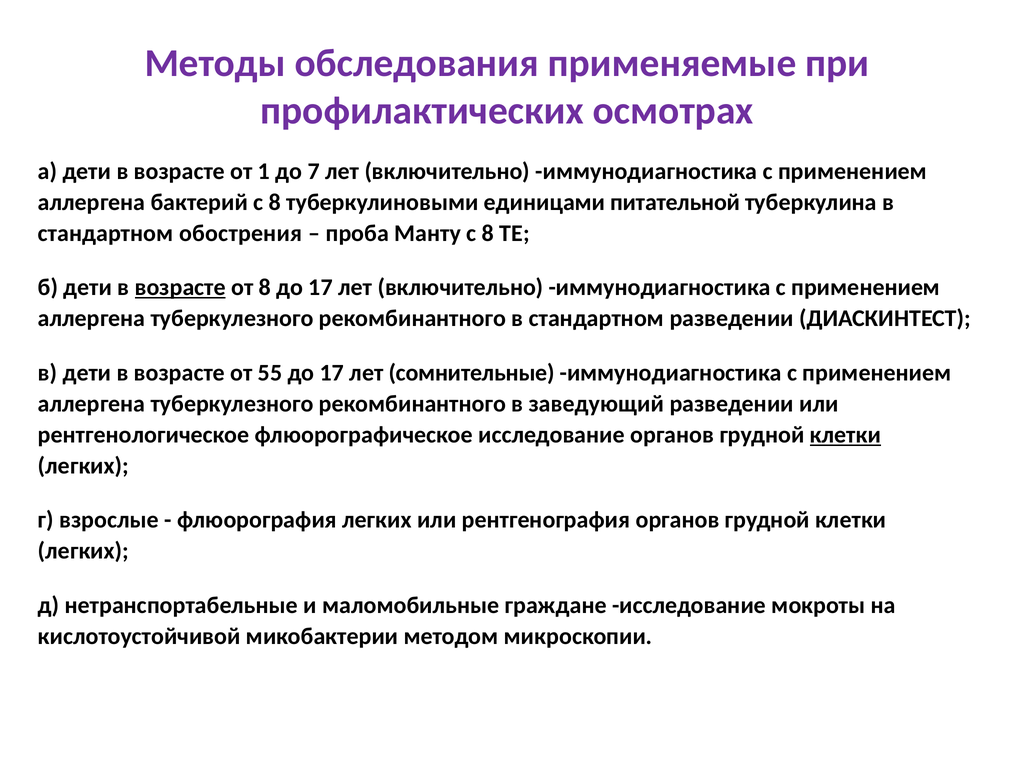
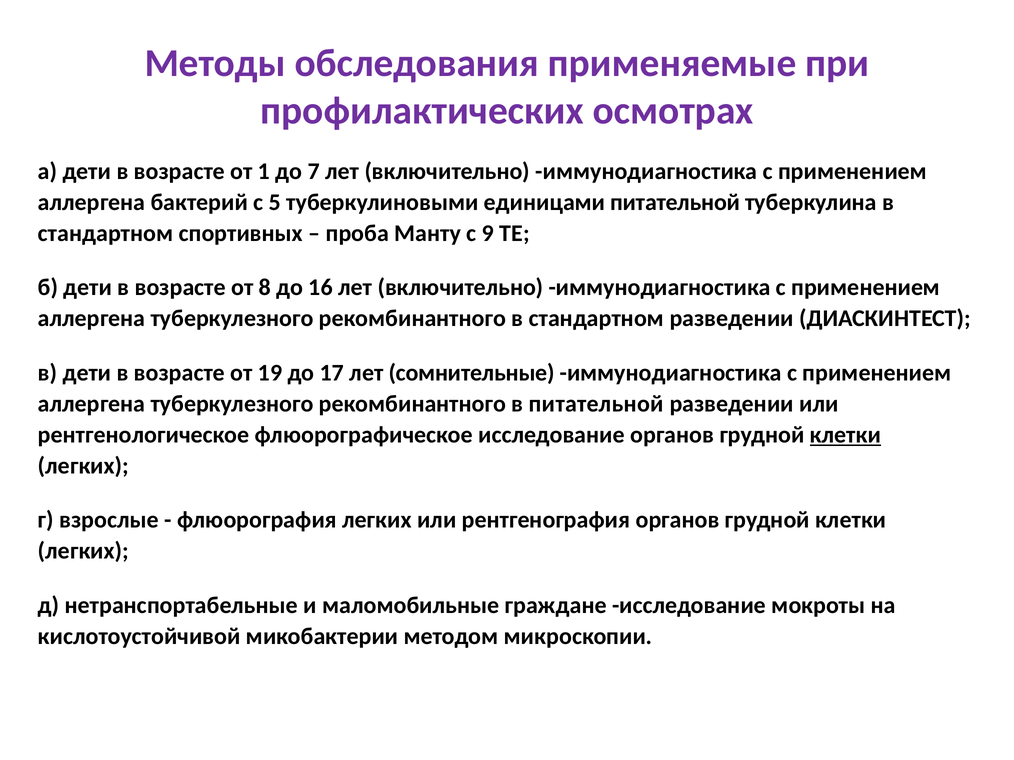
бактерий с 8: 8 -> 5
обострения: обострения -> спортивных
Манту с 8: 8 -> 9
возрасте at (180, 288) underline: present -> none
8 до 17: 17 -> 16
55: 55 -> 19
в заведующий: заведующий -> питательной
